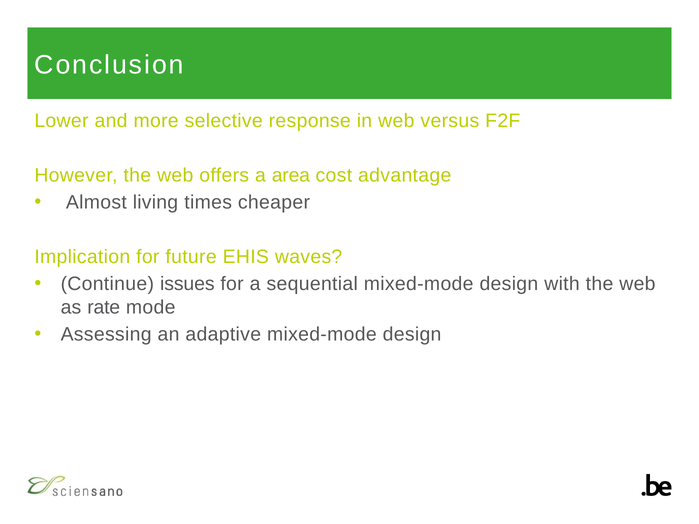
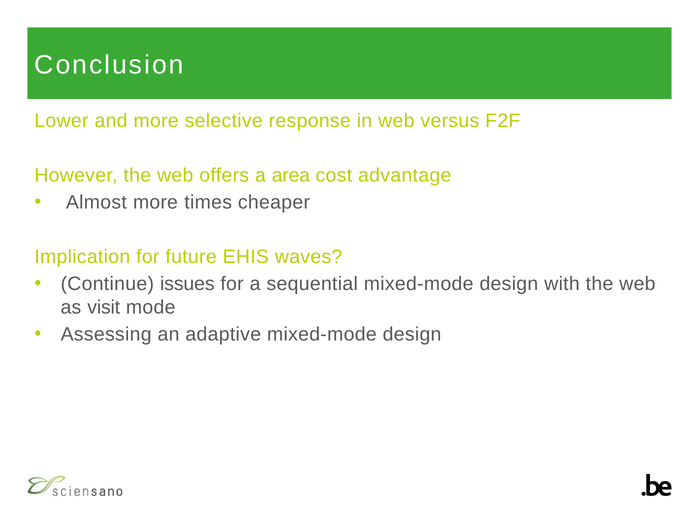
Almost living: living -> more
rate: rate -> visit
